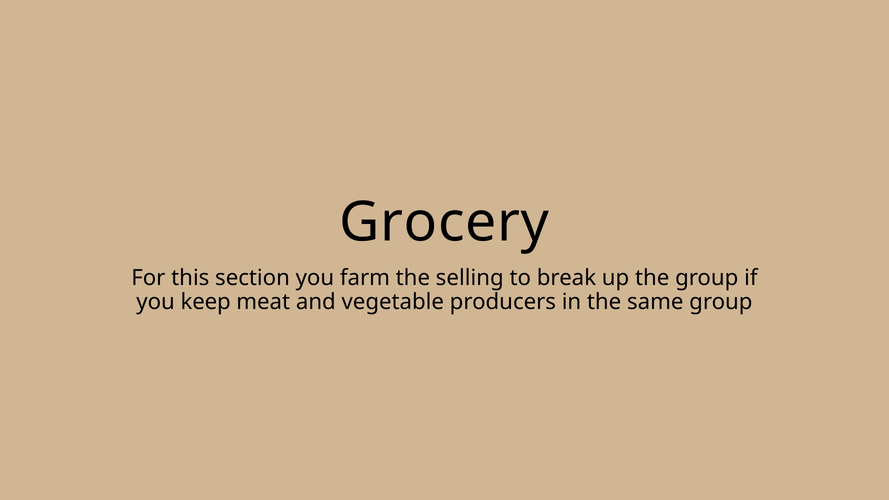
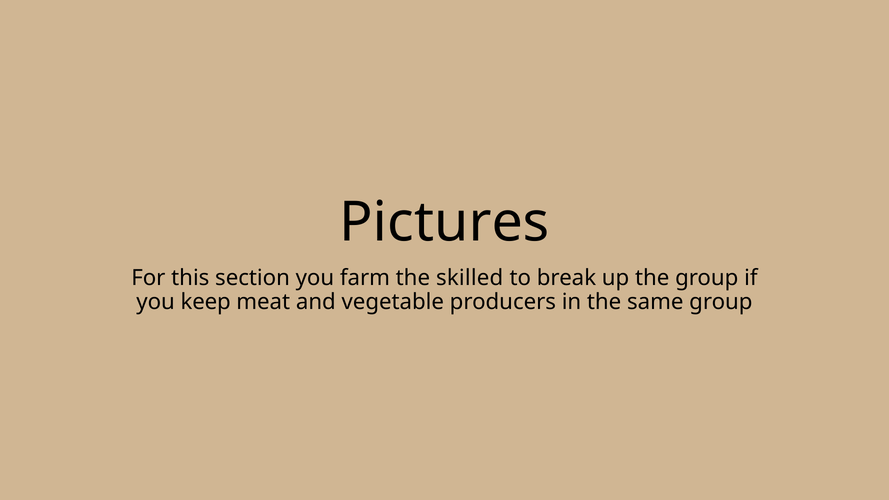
Grocery: Grocery -> Pictures
selling: selling -> skilled
